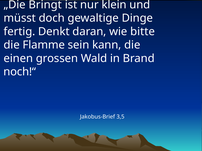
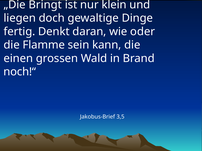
müsst: müsst -> liegen
bitte: bitte -> oder
